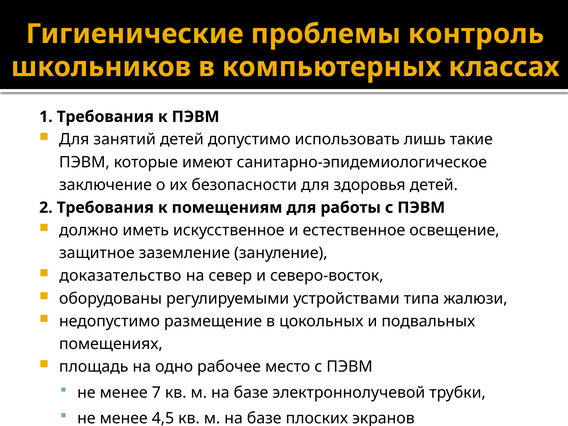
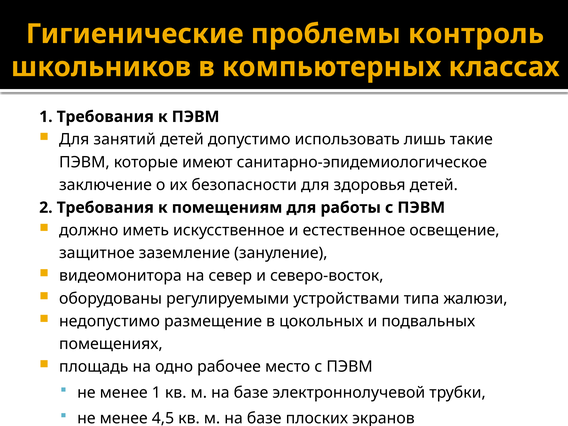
доказательство: доказательство -> видеомонитора
менее 7: 7 -> 1
